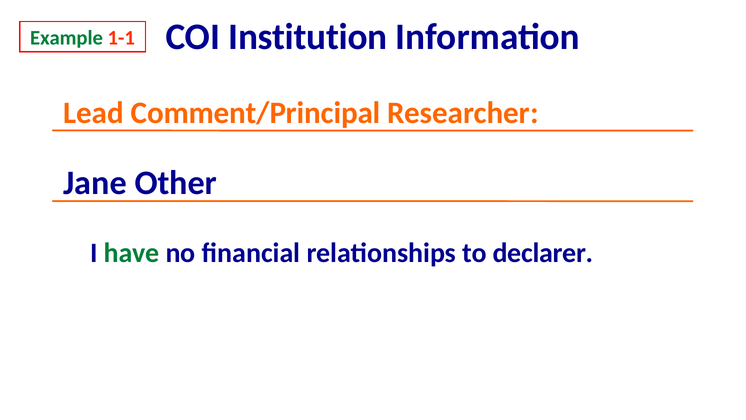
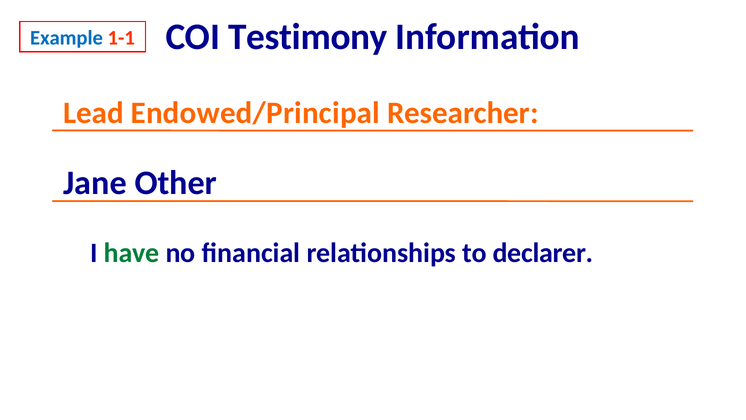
Institution: Institution -> Testimony
Example colour: green -> blue
Comment/Principal: Comment/Principal -> Endowed/Principal
